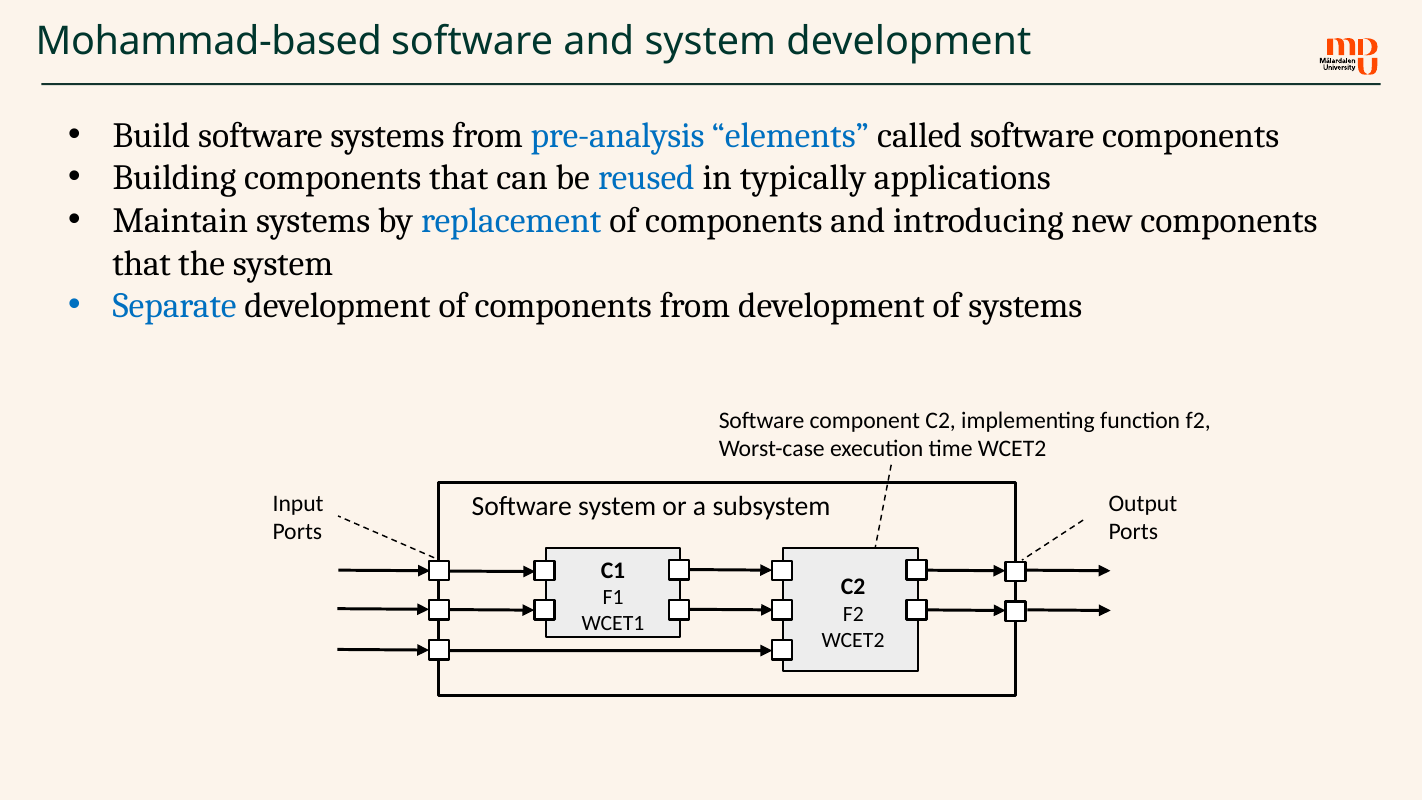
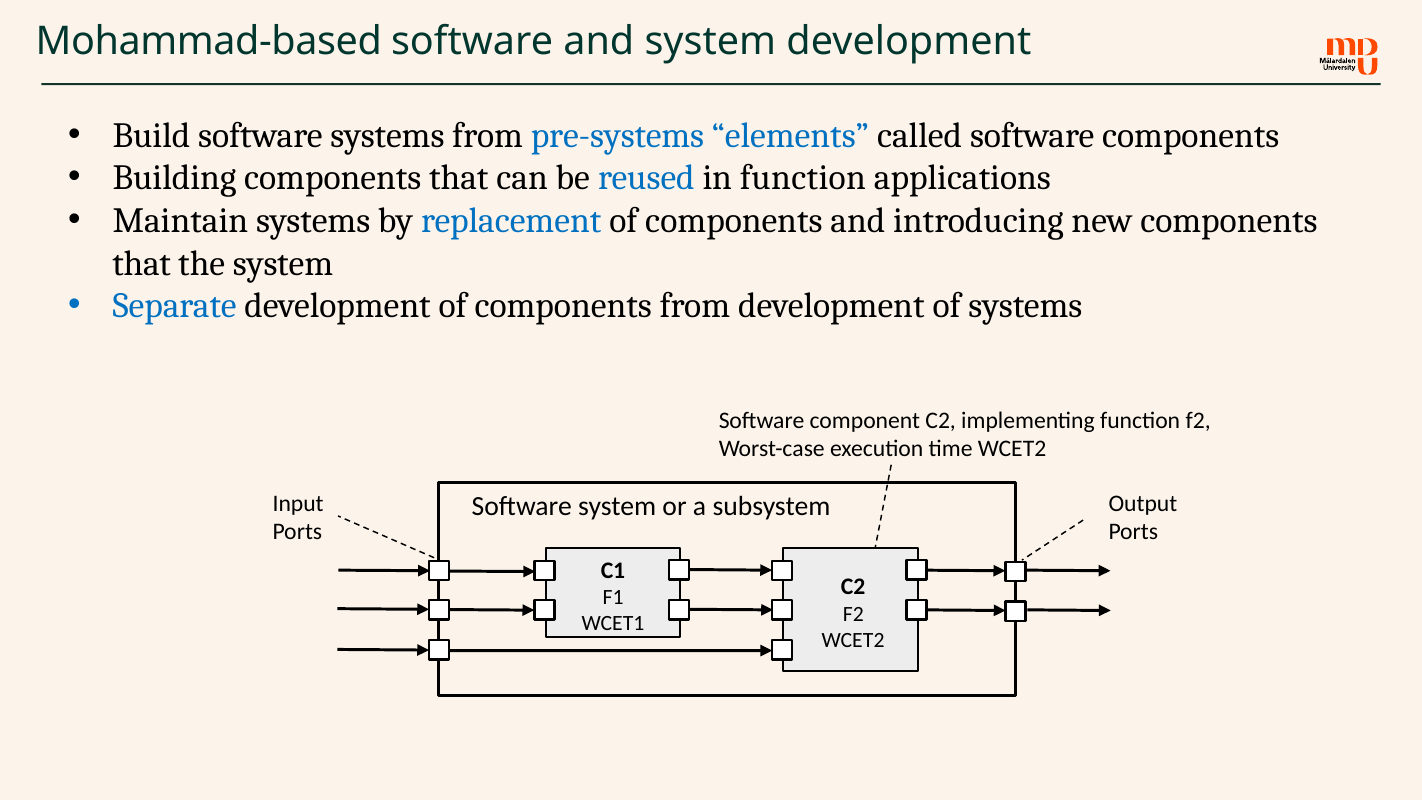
pre-analysis: pre-analysis -> pre-systems
in typically: typically -> function
